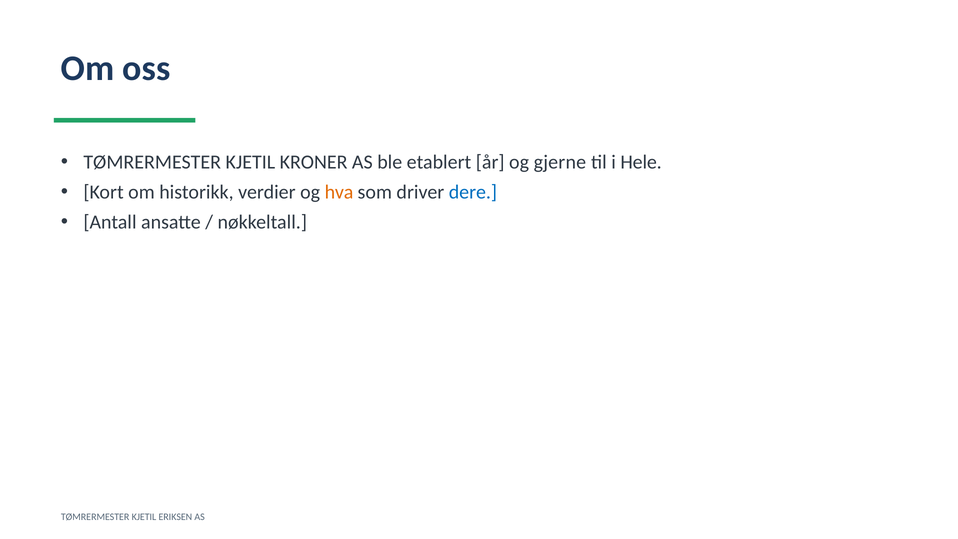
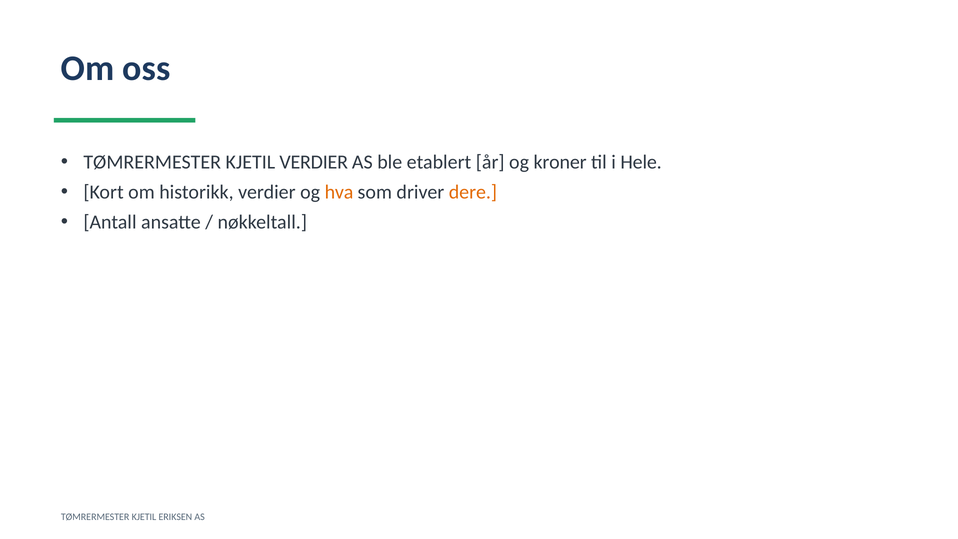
KJETIL KRONER: KRONER -> VERDIER
gjerne: gjerne -> kroner
dere colour: blue -> orange
